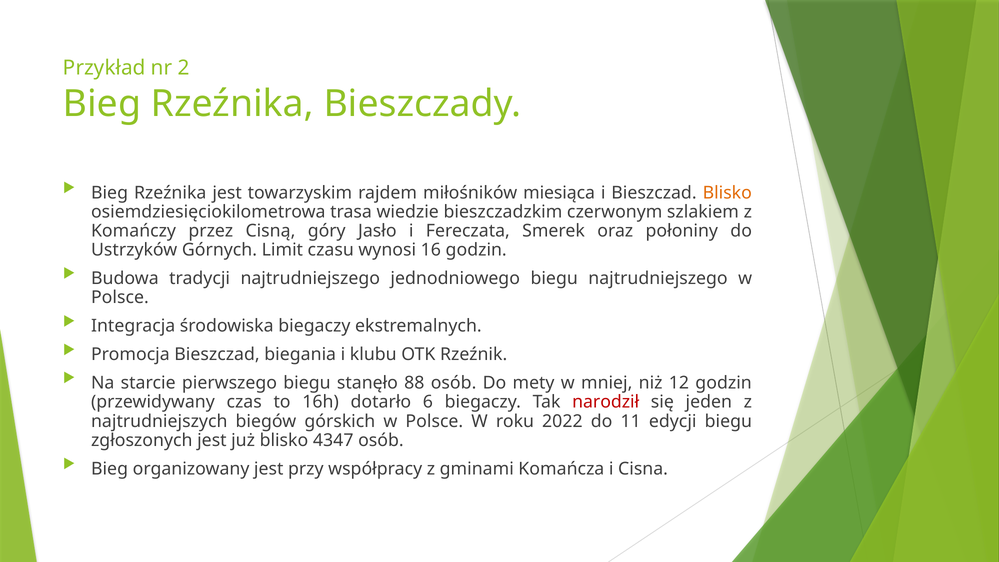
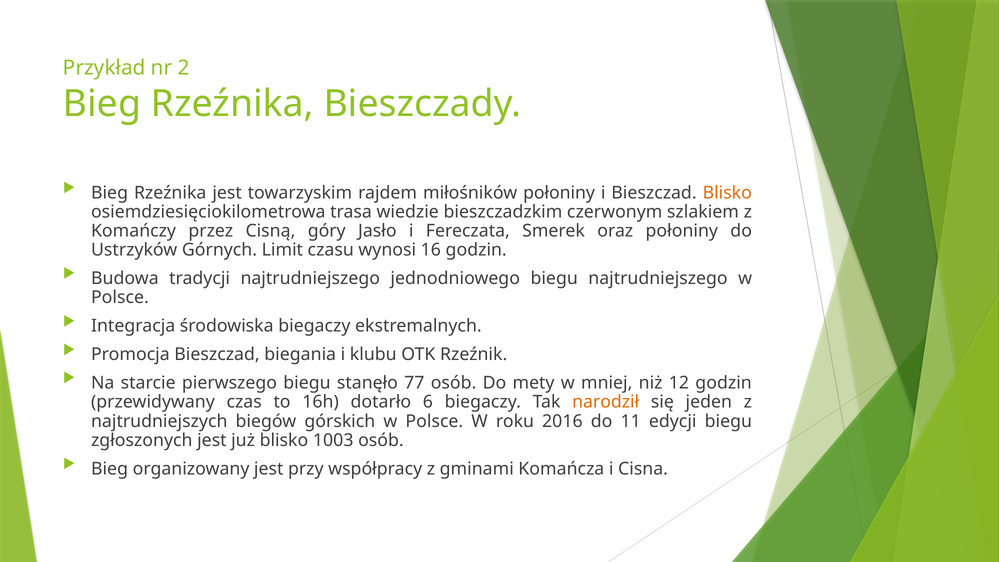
miłośników miesiąca: miesiąca -> połoniny
88: 88 -> 77
narodził colour: red -> orange
2022: 2022 -> 2016
4347: 4347 -> 1003
